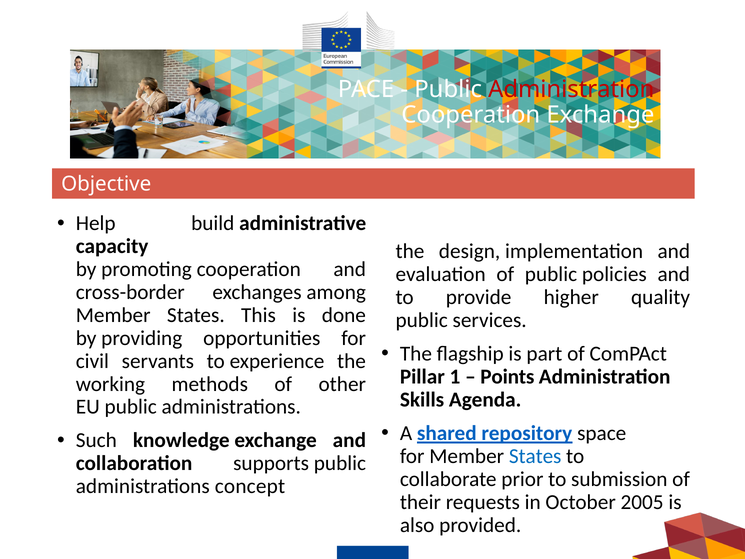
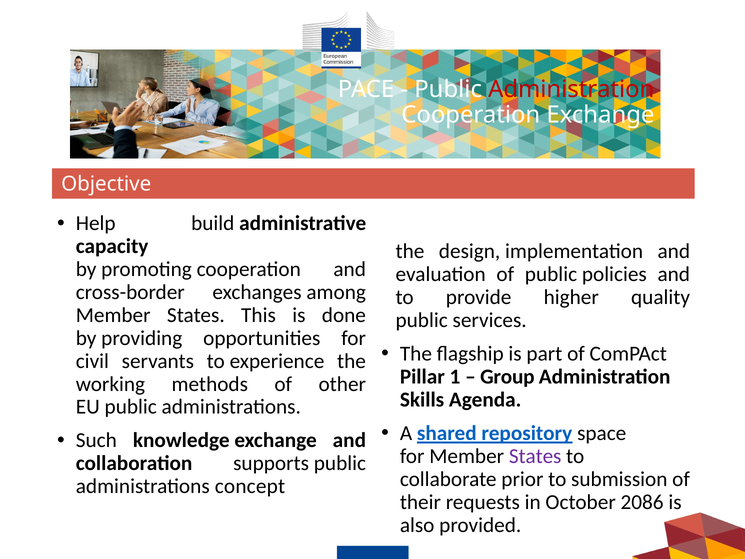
Points: Points -> Group
States at (535, 456) colour: blue -> purple
2005: 2005 -> 2086
